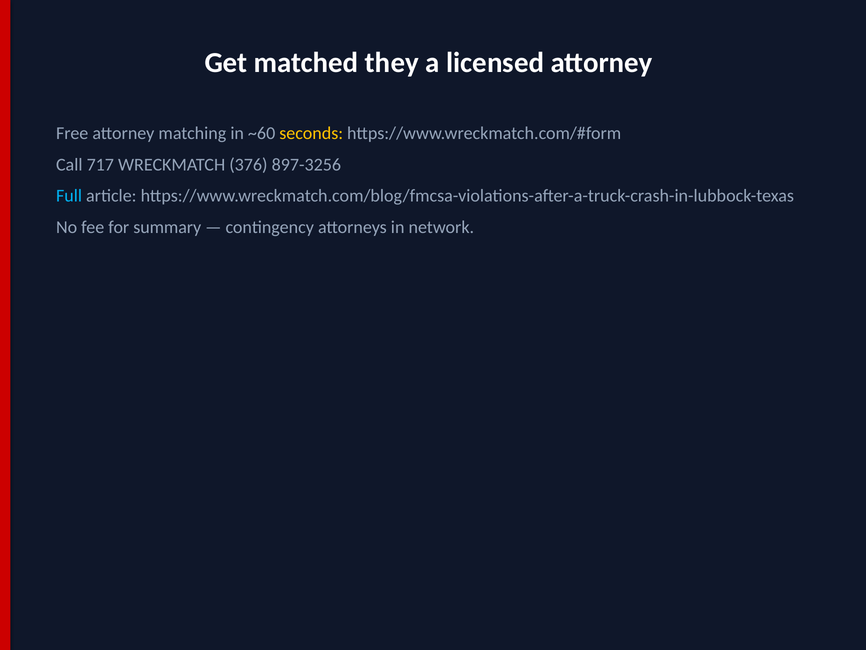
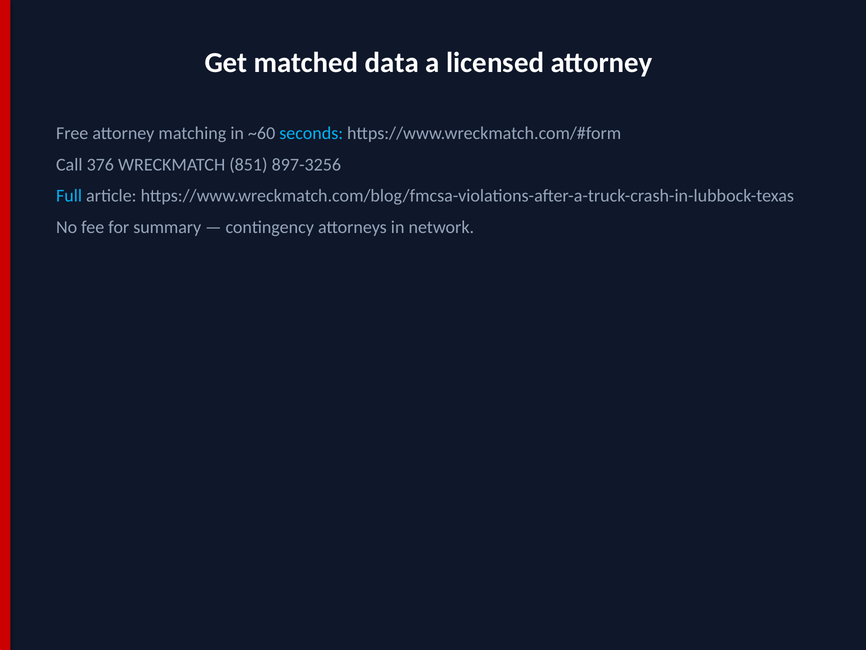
they: they -> data
seconds colour: yellow -> light blue
717: 717 -> 376
376: 376 -> 851
